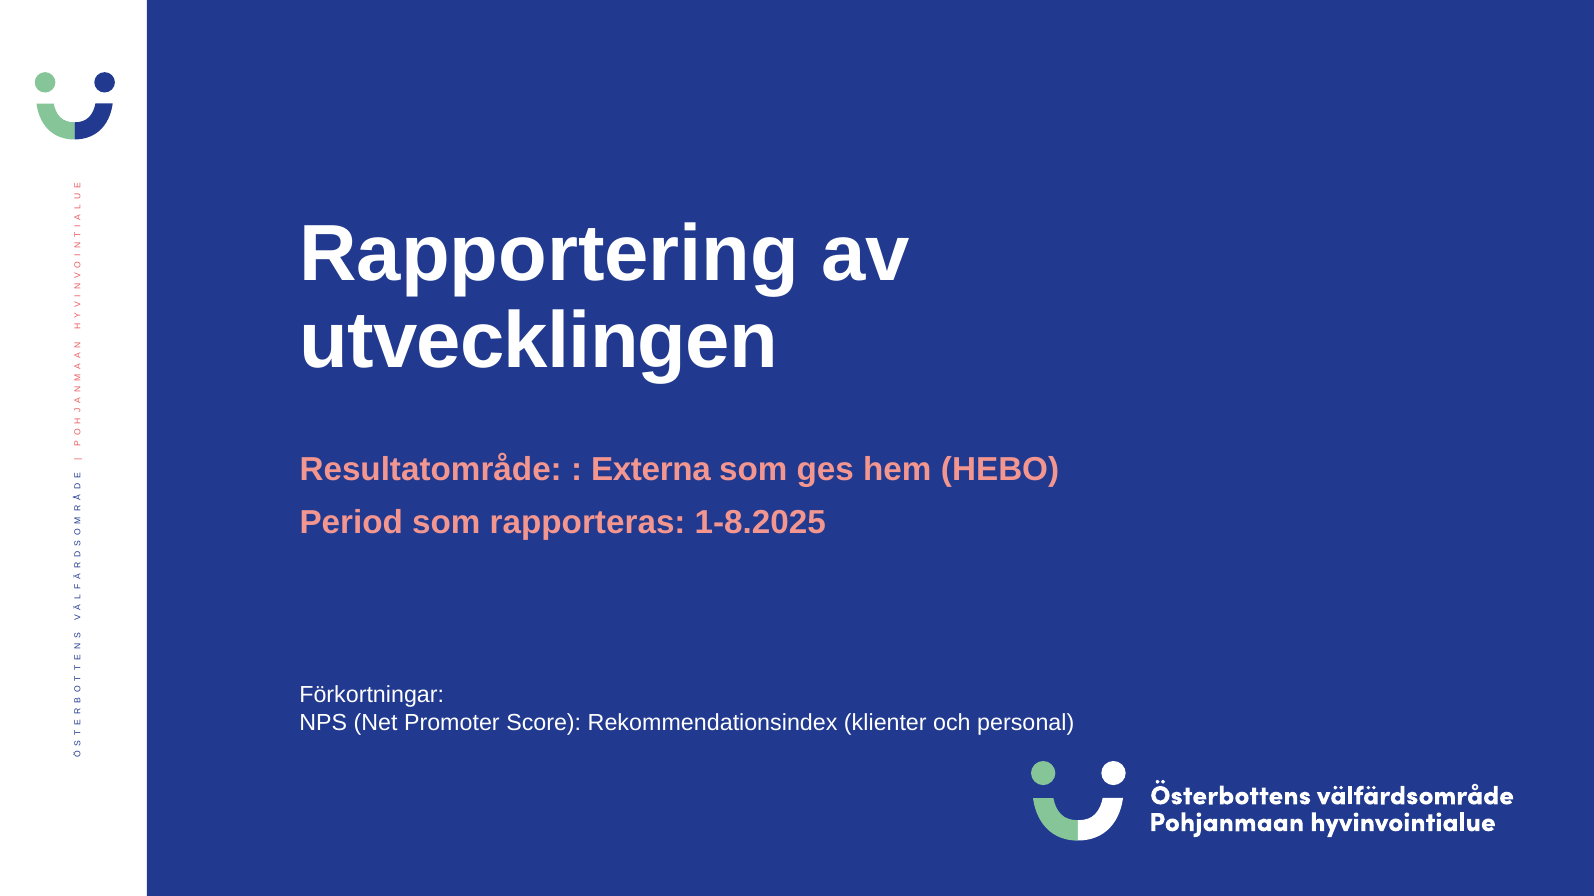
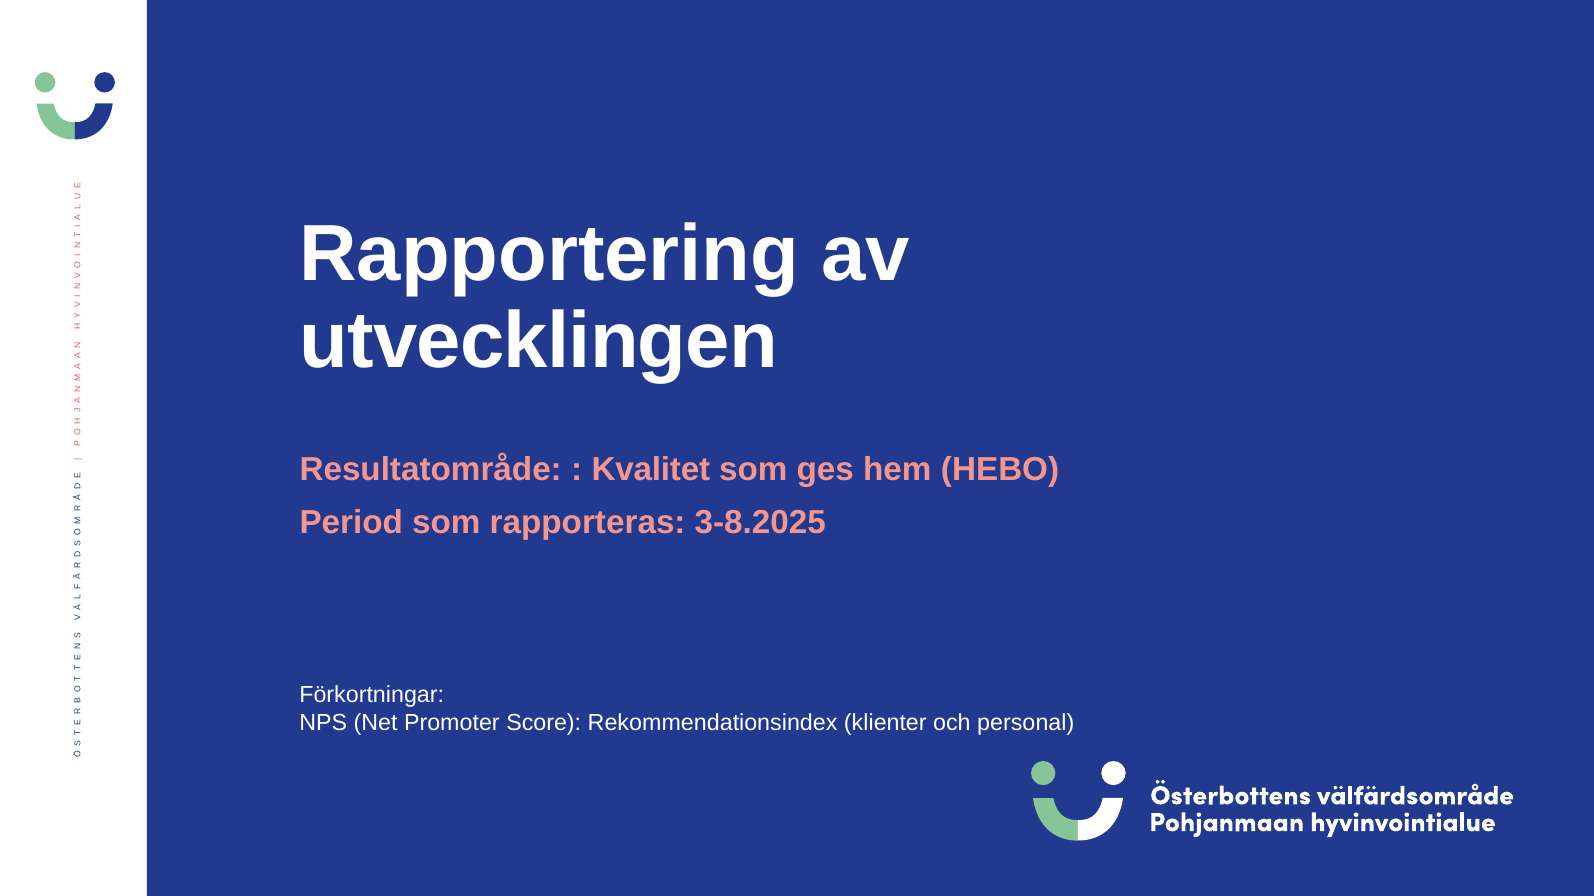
Externa: Externa -> Kvalitet
1-8.2025: 1-8.2025 -> 3-8.2025
